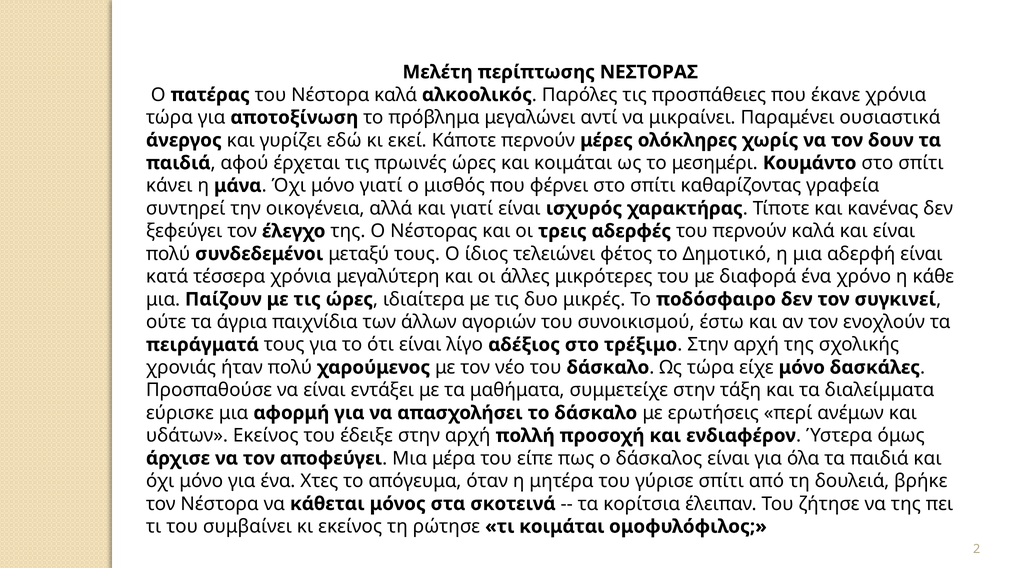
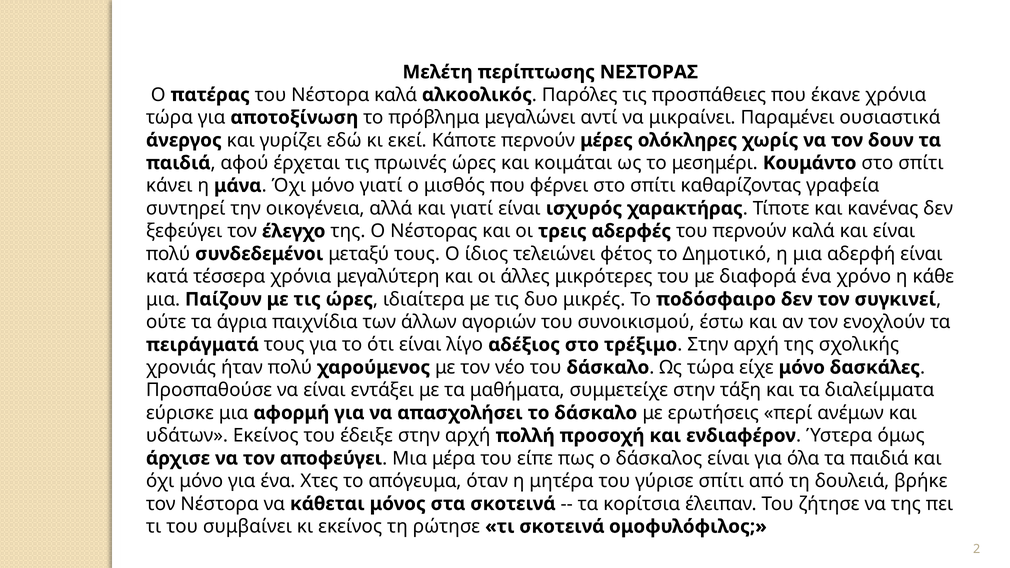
τι κοιμάται: κοιμάται -> σκοτεινά
